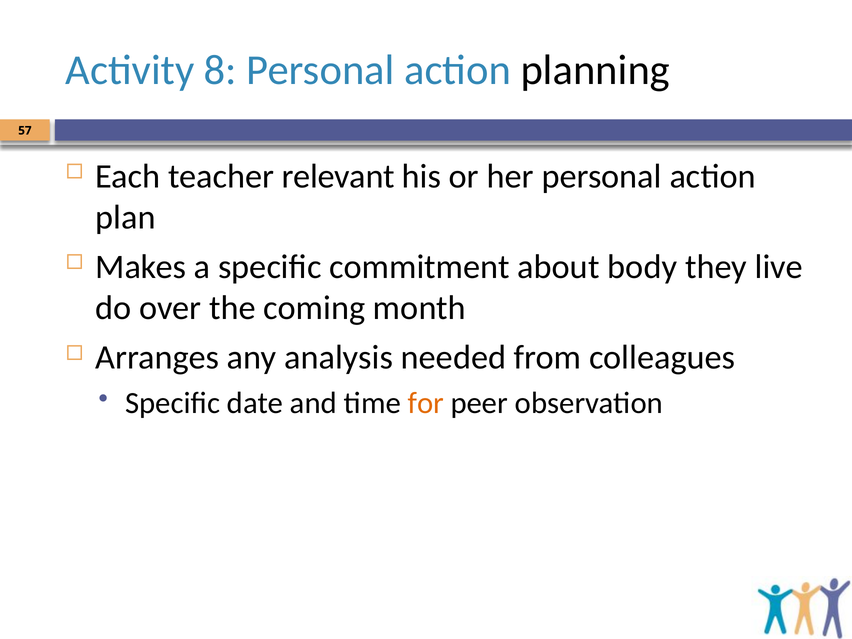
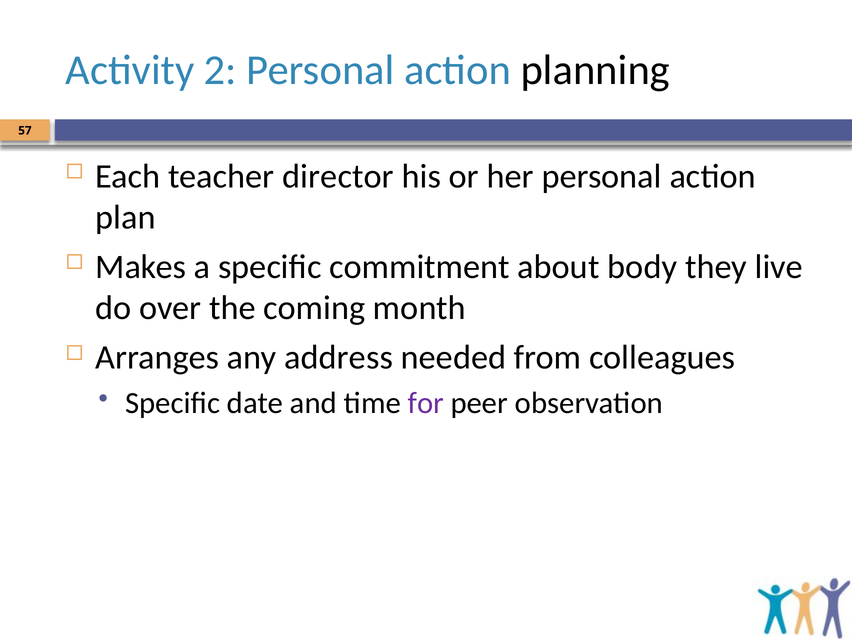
8: 8 -> 2
relevant: relevant -> director
analysis: analysis -> address
for colour: orange -> purple
